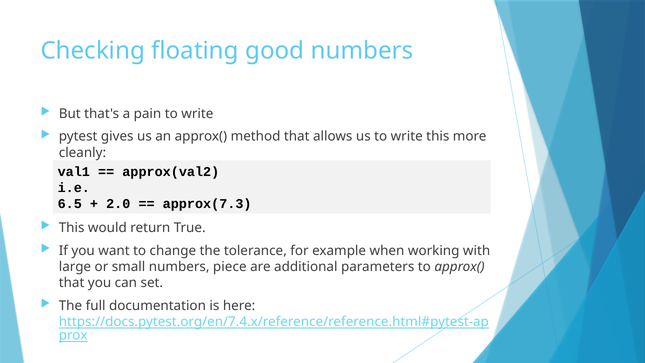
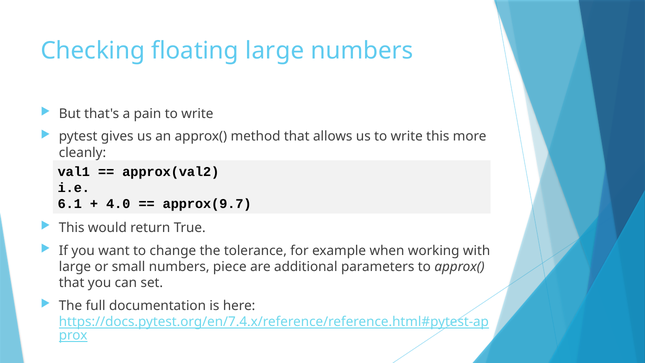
floating good: good -> large
6.5: 6.5 -> 6.1
2.0: 2.0 -> 4.0
approx(7.3: approx(7.3 -> approx(9.7
